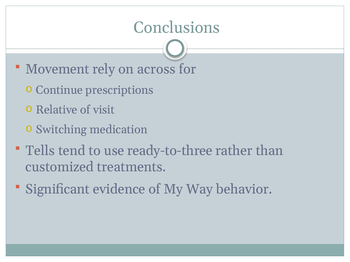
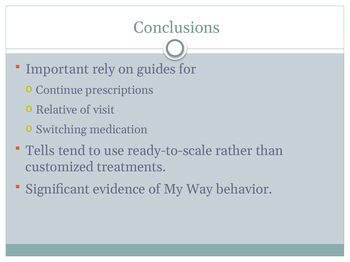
Movement: Movement -> Important
across: across -> guides
ready-to-three: ready-to-three -> ready-to-scale
